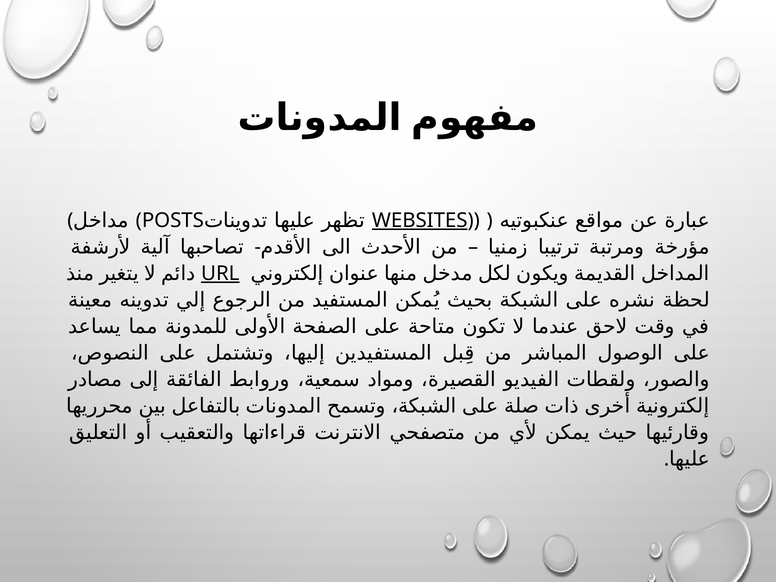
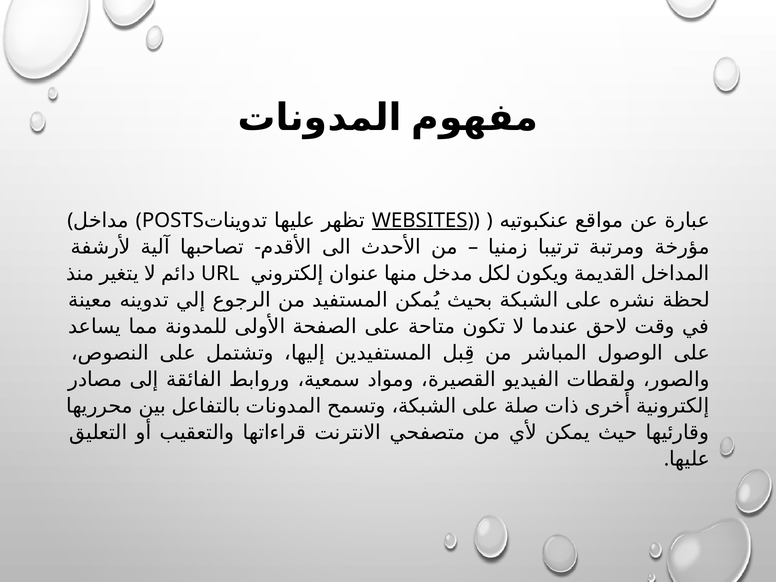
URL underline: present -> none
